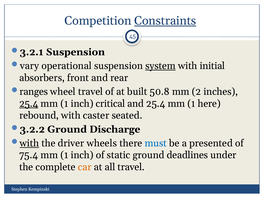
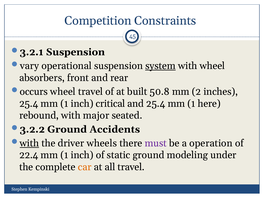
Constraints underline: present -> none
with initial: initial -> wheel
ranges: ranges -> occurs
25.4 at (29, 104) underline: present -> none
caster: caster -> major
Discharge: Discharge -> Accidents
must colour: blue -> purple
presented: presented -> operation
75.4: 75.4 -> 22.4
deadlines: deadlines -> modeling
